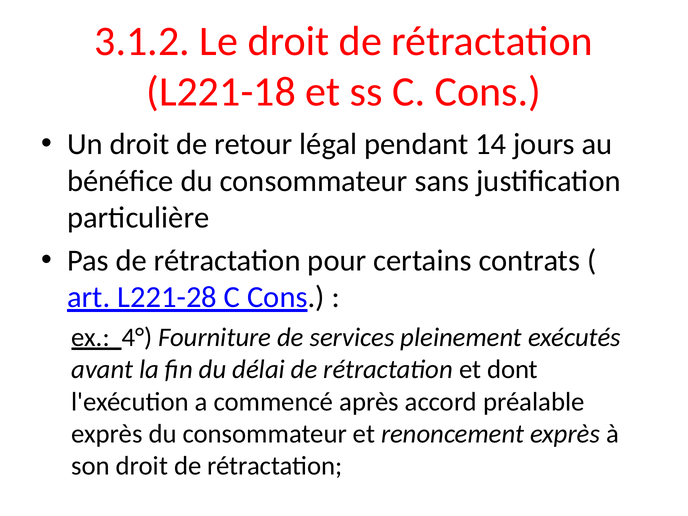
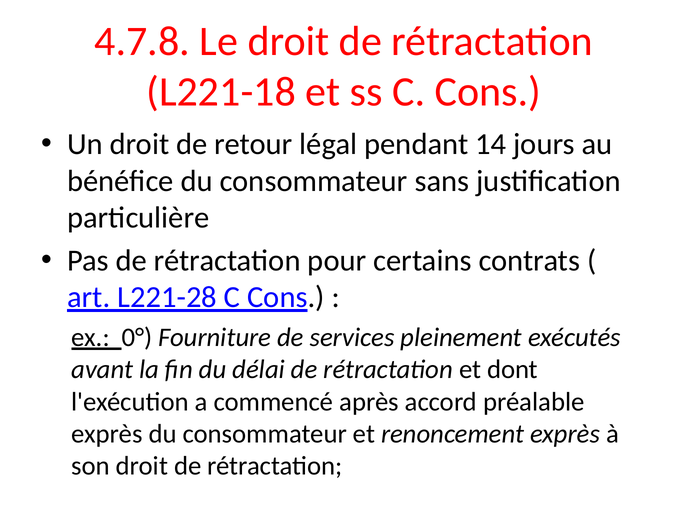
3.1.2: 3.1.2 -> 4.7.8
4°: 4° -> 0°
